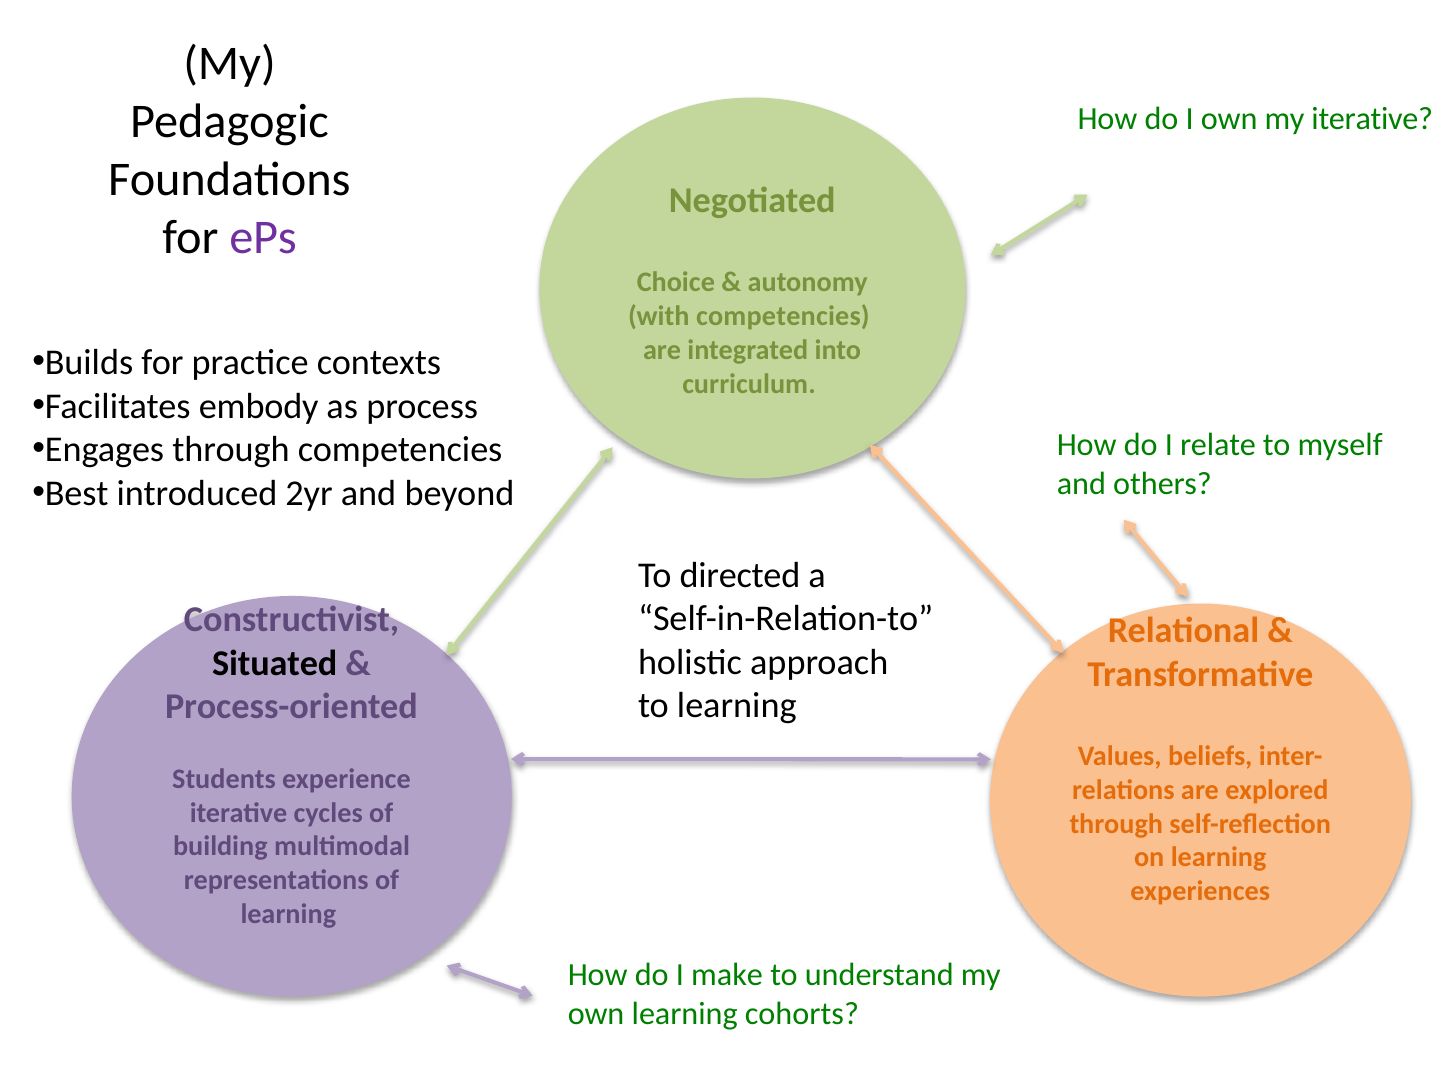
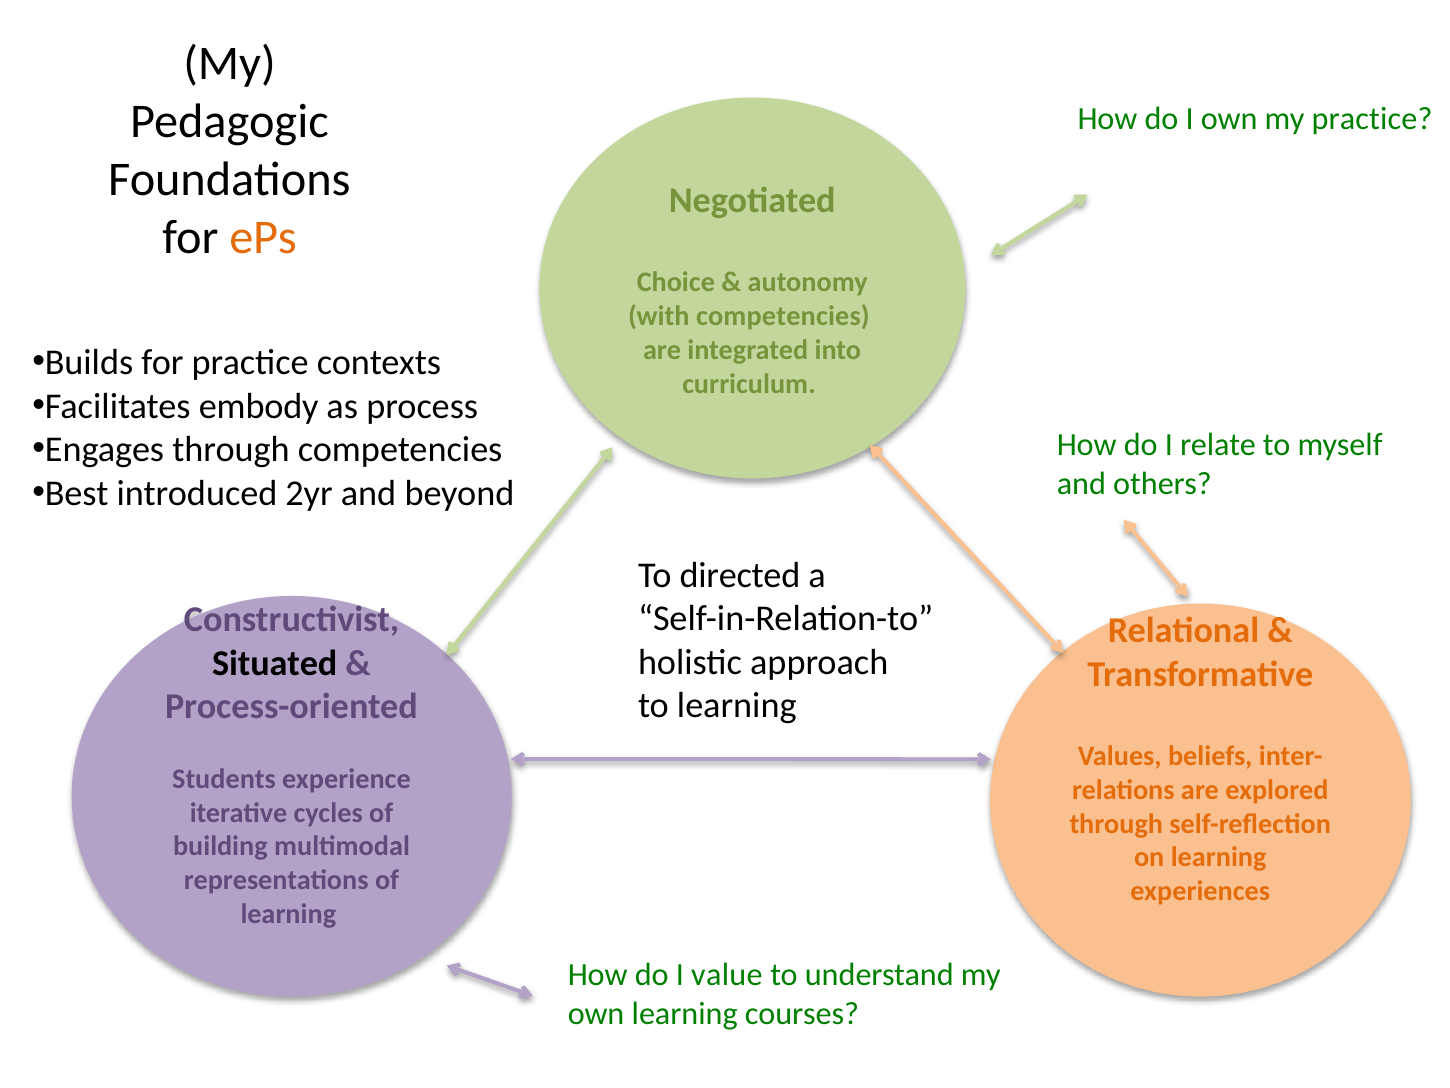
my iterative: iterative -> practice
ePs colour: purple -> orange
make: make -> value
cohorts: cohorts -> courses
